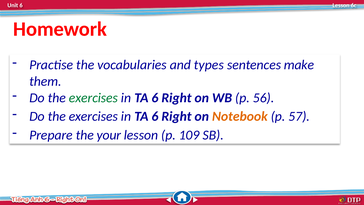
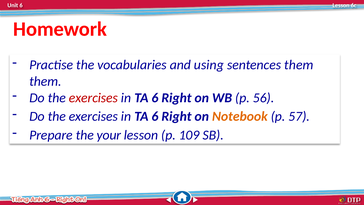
types: types -> using
sentences make: make -> them
exercises at (93, 98) colour: green -> red
